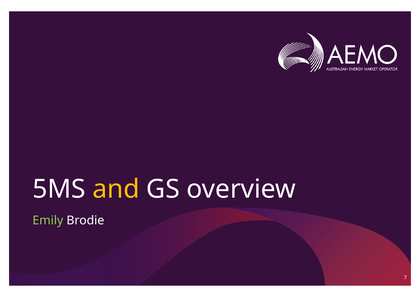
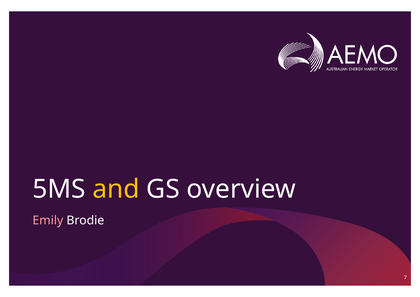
Emily colour: light green -> pink
